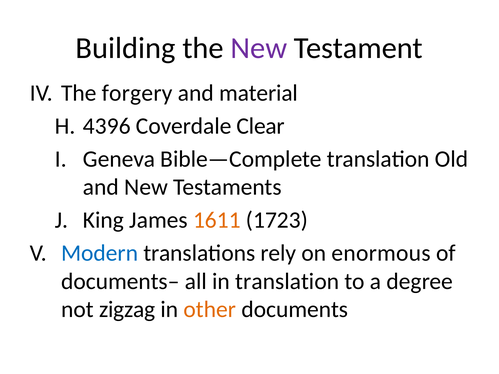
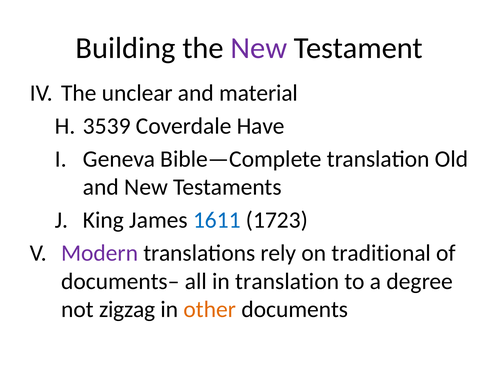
forgery: forgery -> unclear
4396: 4396 -> 3539
Clear: Clear -> Have
1611 colour: orange -> blue
Modern colour: blue -> purple
enormous: enormous -> traditional
